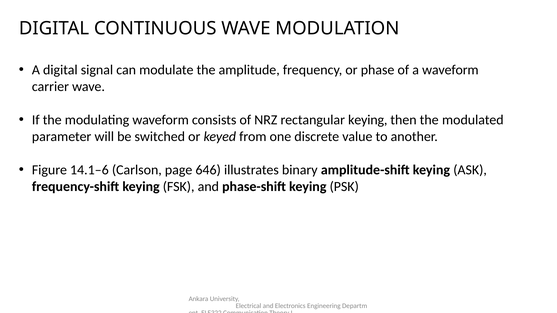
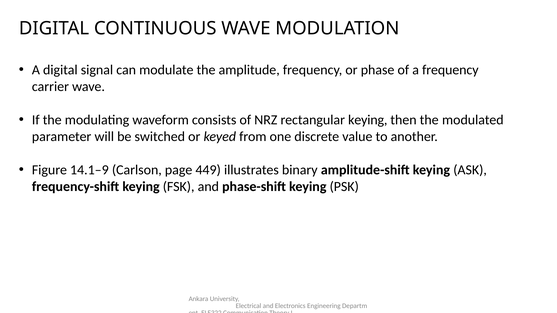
a waveform: waveform -> frequency
14.1–6: 14.1–6 -> 14.1–9
646: 646 -> 449
